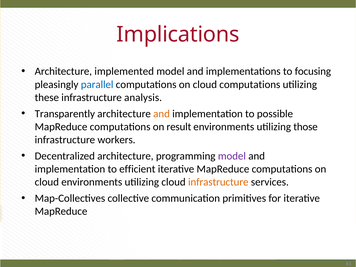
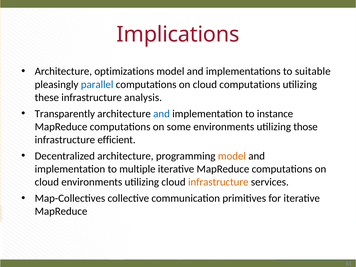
implemented: implemented -> optimizations
focusing: focusing -> suitable
and at (162, 114) colour: orange -> blue
possible: possible -> instance
result: result -> some
workers: workers -> efficient
model at (232, 156) colour: purple -> orange
efficient: efficient -> multiple
